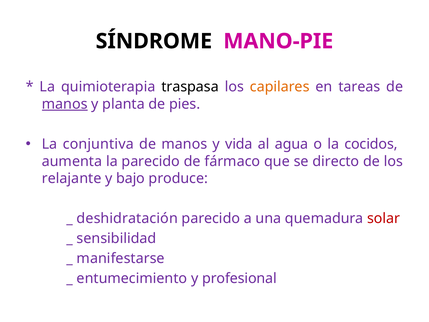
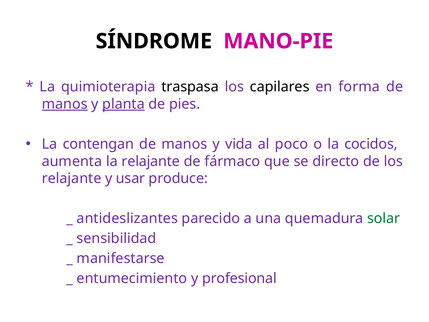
capilares colour: orange -> black
tareas: tareas -> forma
planta underline: none -> present
conjuntiva: conjuntiva -> contengan
agua: agua -> poco
la parecido: parecido -> relajante
bajo: bajo -> usar
deshidratación: deshidratación -> antideslizantes
solar colour: red -> green
